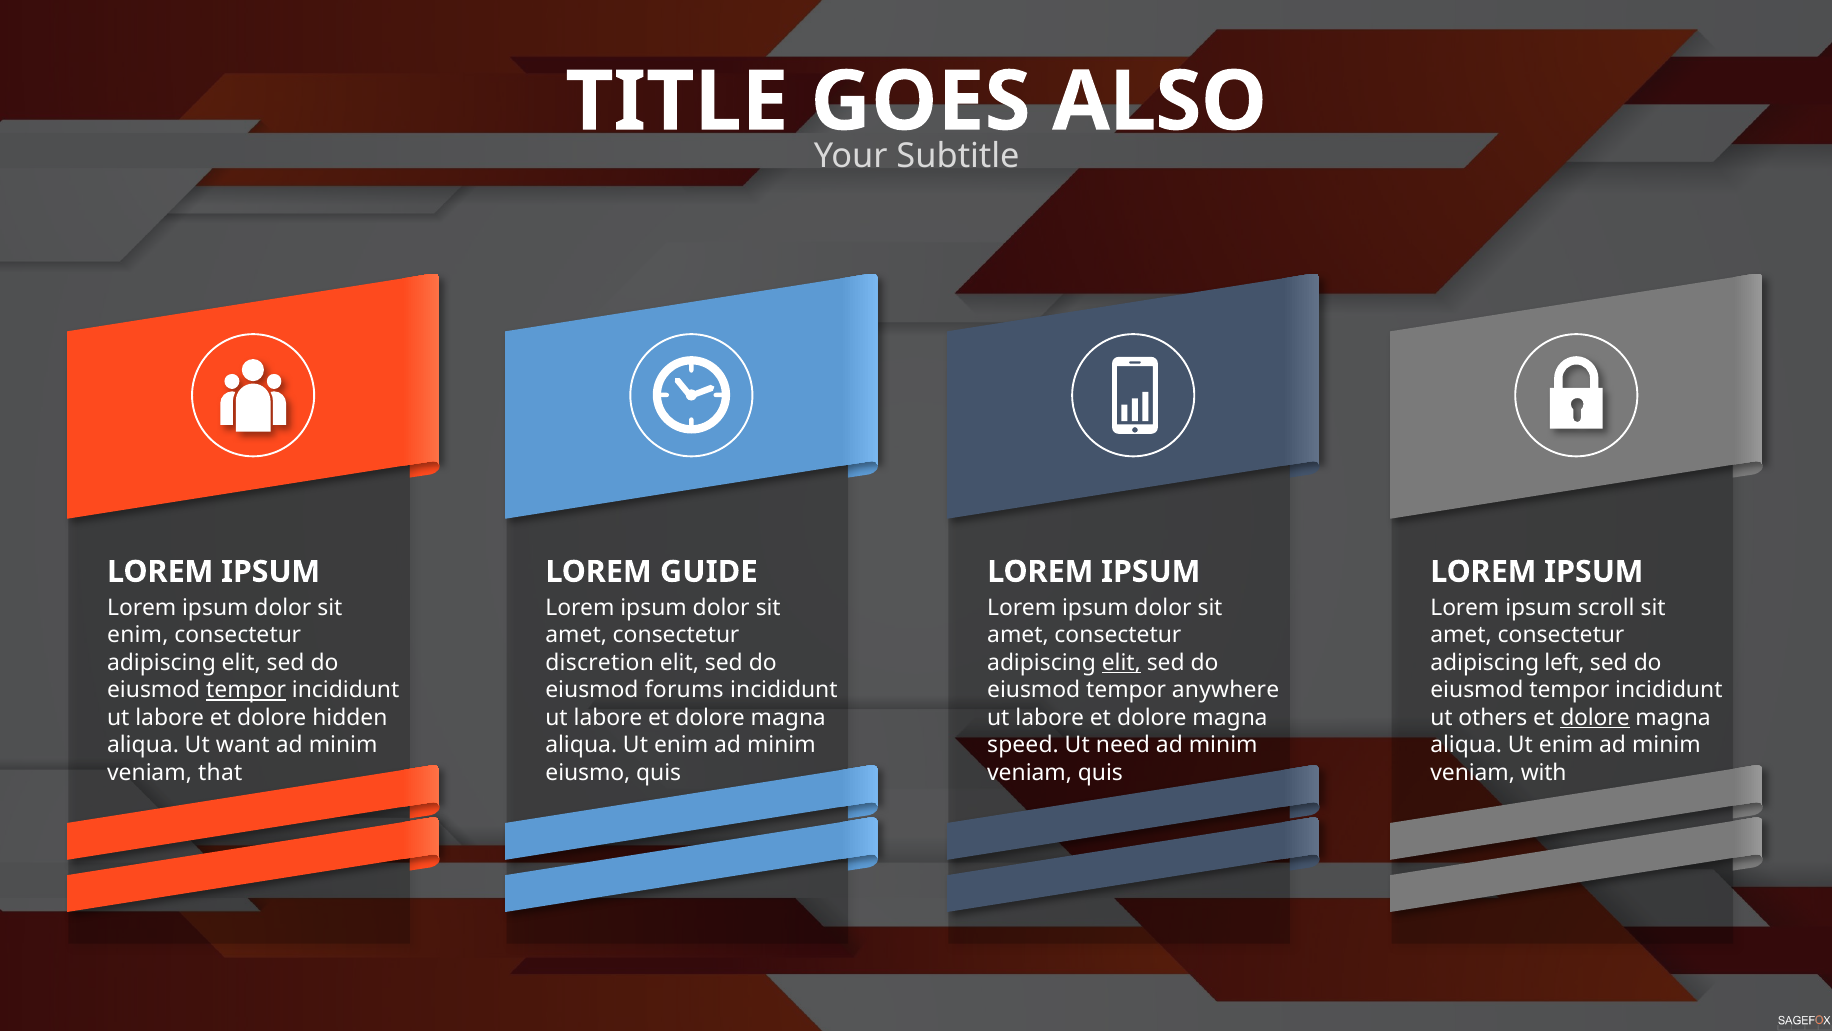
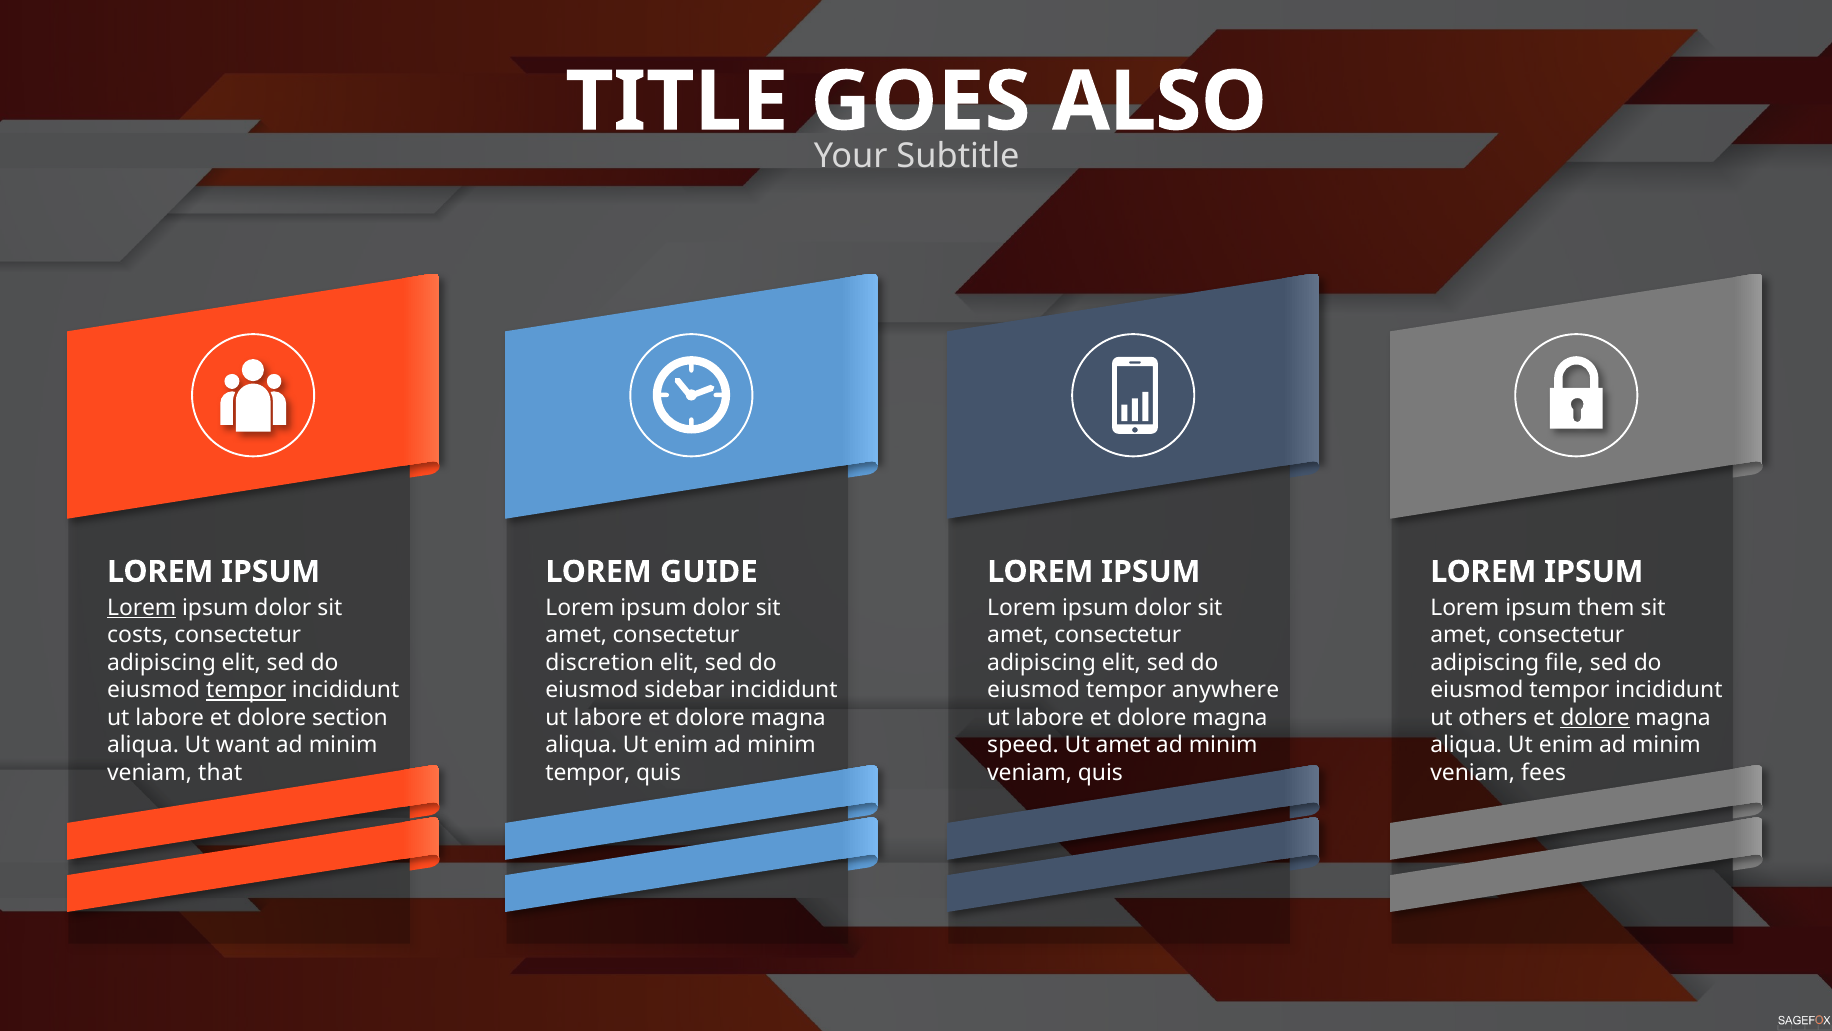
Lorem at (142, 608) underline: none -> present
scroll: scroll -> them
enim at (138, 635): enim -> costs
elit at (1121, 663) underline: present -> none
left: left -> file
forums: forums -> sidebar
hidden: hidden -> section
Ut need: need -> amet
eiusmo at (588, 772): eiusmo -> tempor
with: with -> fees
